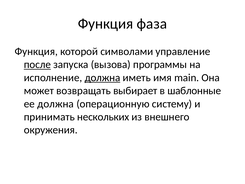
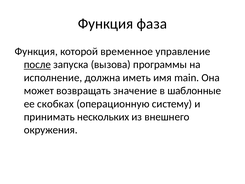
символами: символами -> временное
должна at (103, 78) underline: present -> none
выбирает: выбирает -> значение
ее должна: должна -> скобках
